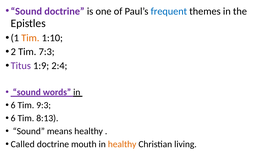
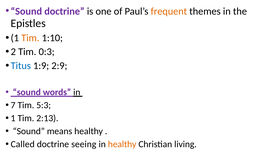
frequent colour: blue -> orange
7:3: 7:3 -> 0:3
Titus colour: purple -> blue
2:4: 2:4 -> 2:9
6 at (13, 105): 6 -> 7
9:3: 9:3 -> 5:3
6 at (13, 118): 6 -> 1
8:13: 8:13 -> 2:13
mouth: mouth -> seeing
